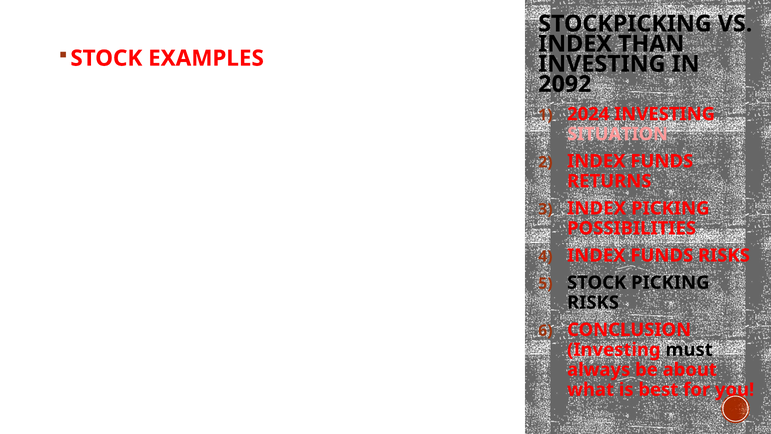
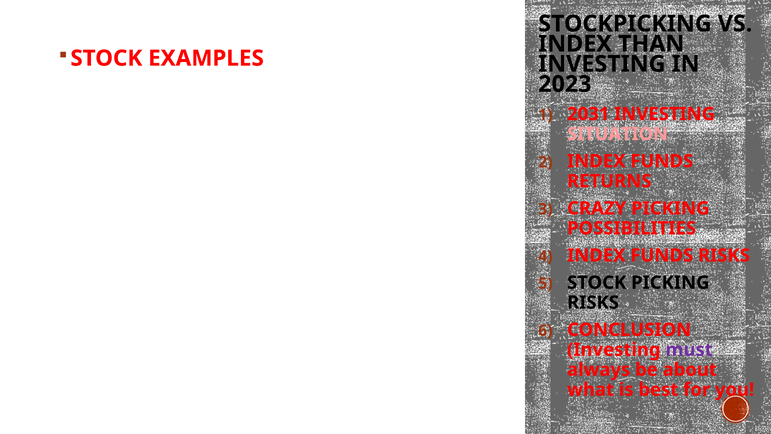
2092: 2092 -> 2023
2024: 2024 -> 2031
INDEX at (597, 208): INDEX -> CRAZY
must colour: black -> purple
